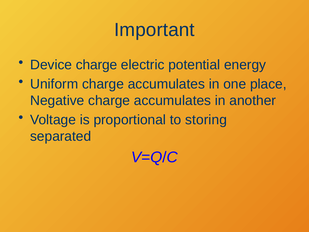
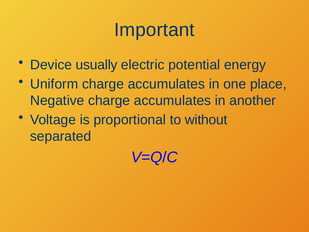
Device charge: charge -> usually
storing: storing -> without
